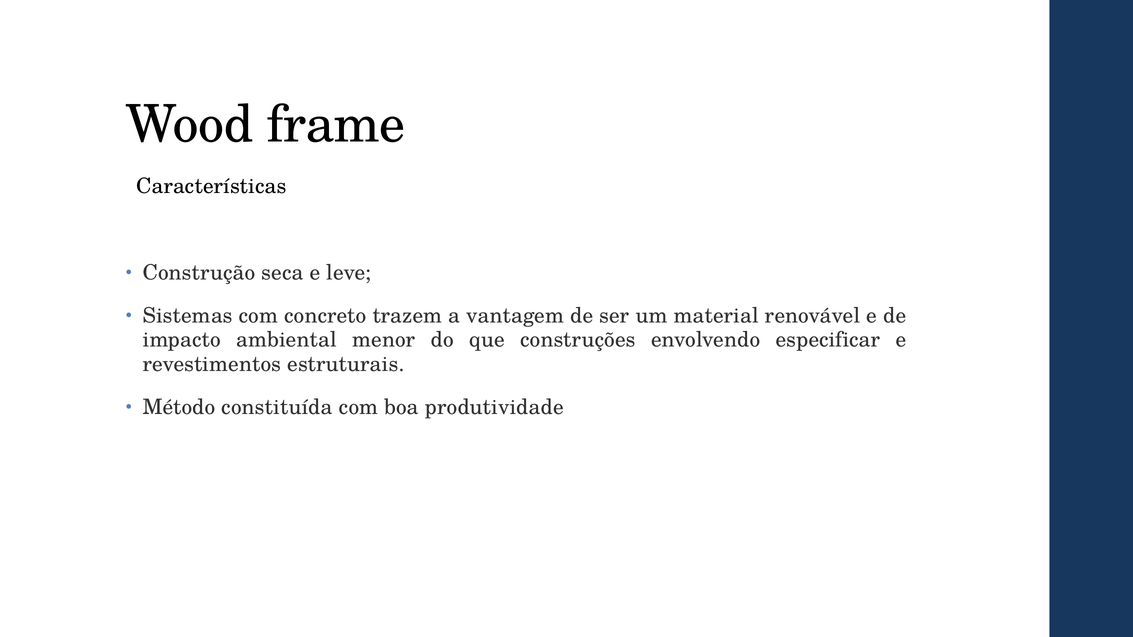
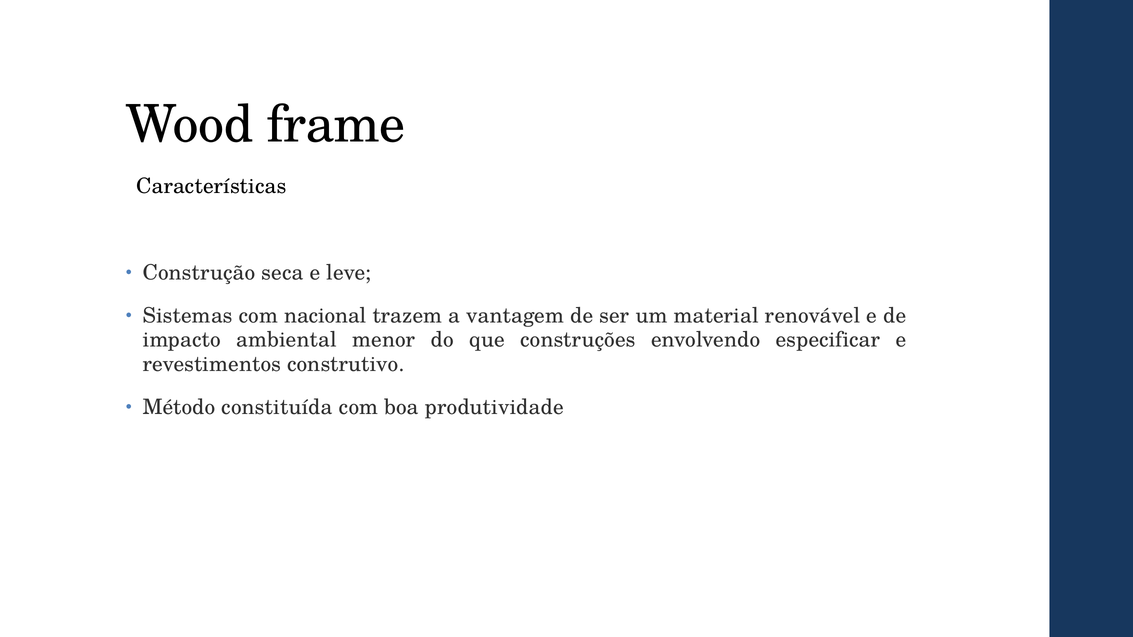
concreto: concreto -> nacional
estruturais: estruturais -> construtivo
